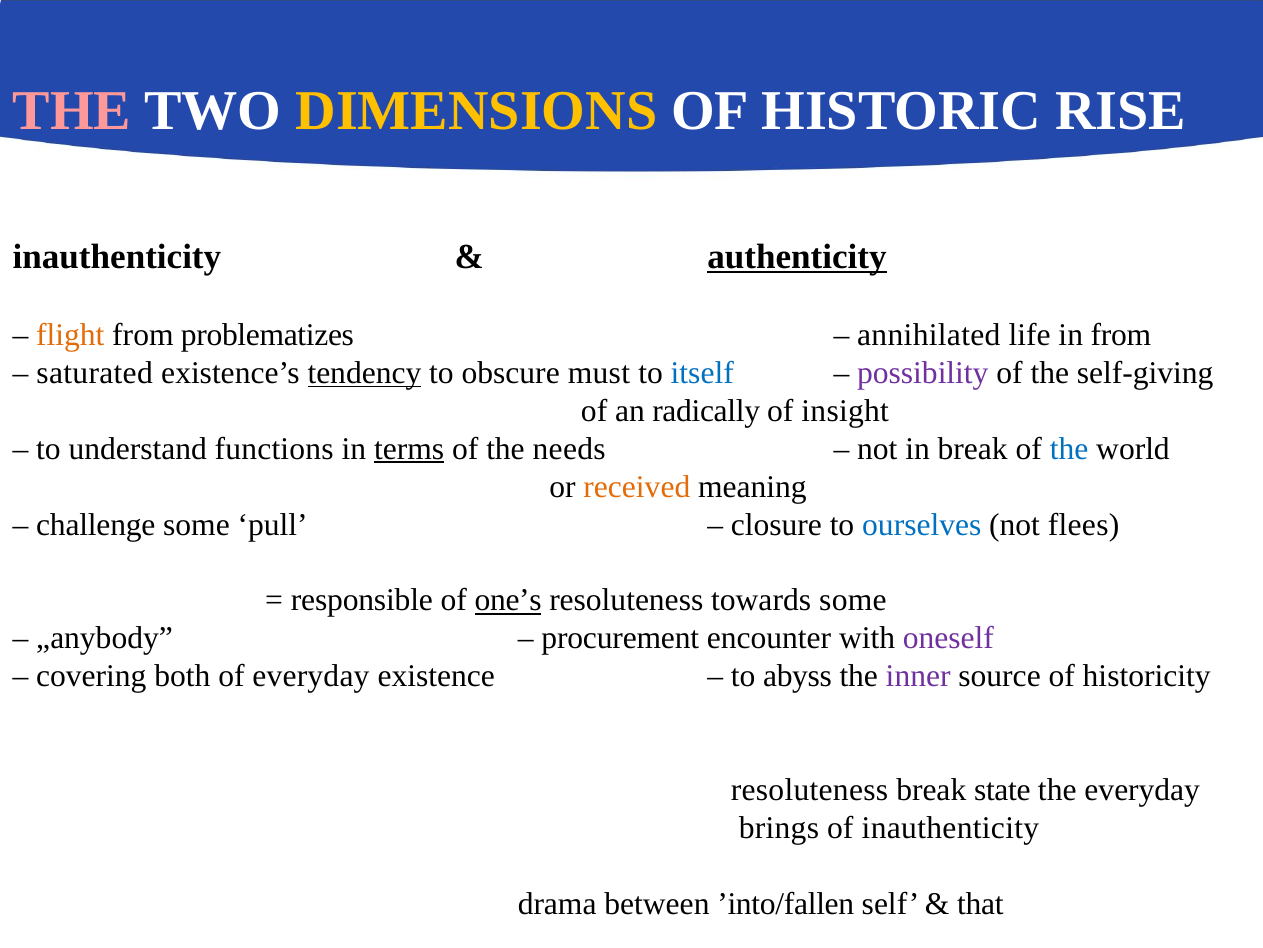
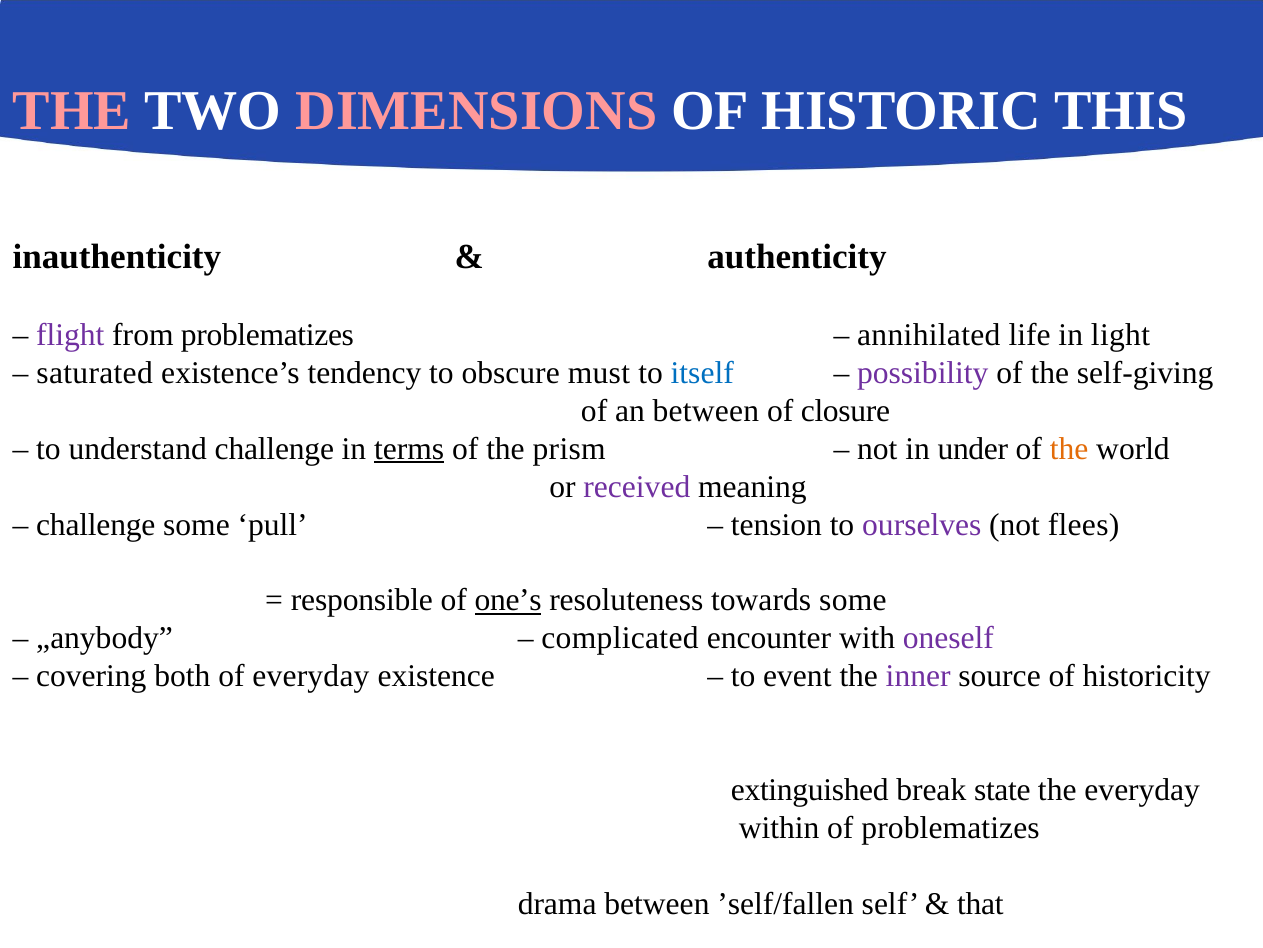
DIMENSIONS colour: yellow -> pink
RISE: RISE -> THIS
authenticity underline: present -> none
flight colour: orange -> purple
in from: from -> light
tendency underline: present -> none
an radically: radically -> between
insight: insight -> closure
understand functions: functions -> challenge
needs: needs -> prism
in break: break -> under
the at (1069, 448) colour: blue -> orange
received colour: orange -> purple
closure: closure -> tension
ourselves colour: blue -> purple
procurement: procurement -> complicated
abyss: abyss -> event
resoluteness at (809, 789): resoluteness -> extinguished
brings: brings -> within
of inauthenticity: inauthenticity -> problematizes
’into/fallen: ’into/fallen -> ’self/fallen
